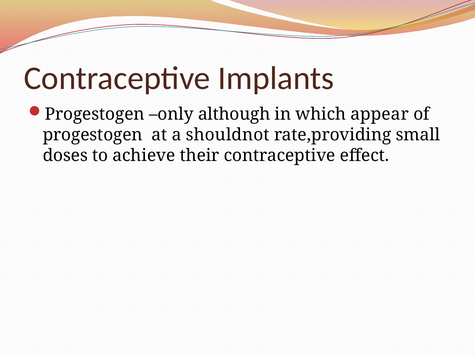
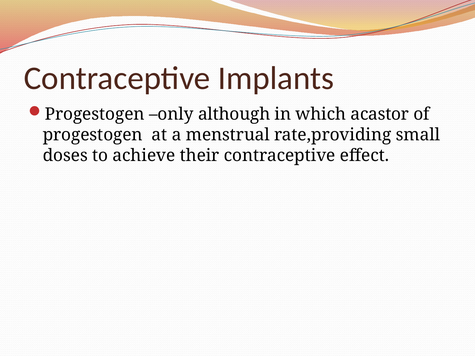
appear: appear -> acastor
shouldnot: shouldnot -> menstrual
